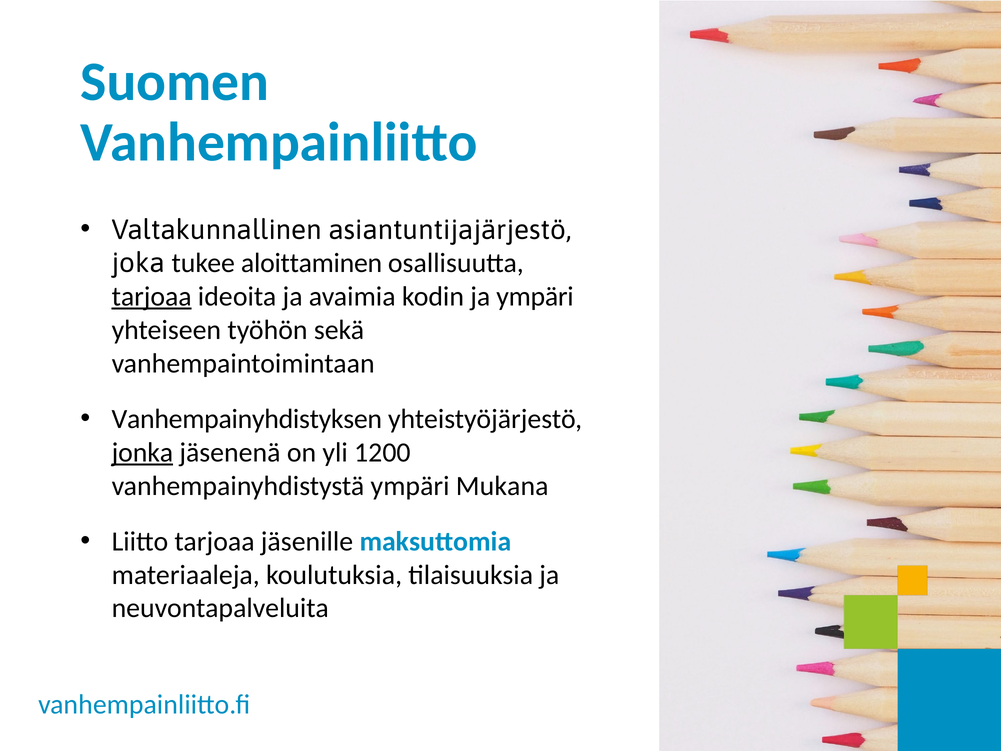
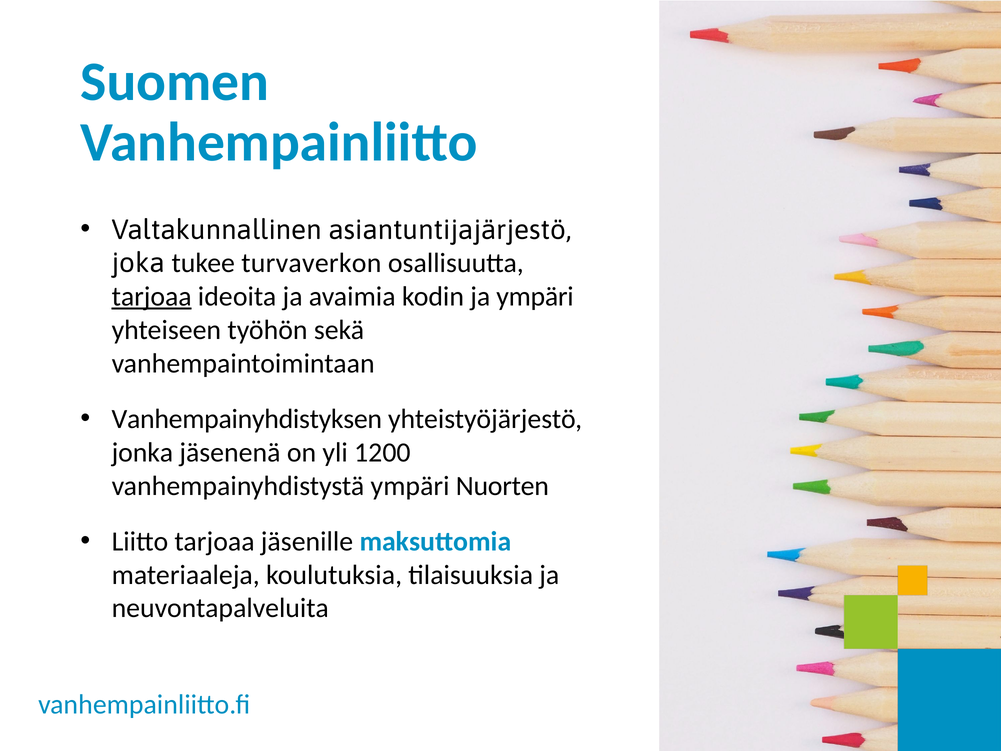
aloittaminen: aloittaminen -> turvaverkon
jonka underline: present -> none
Mukana: Mukana -> Nuorten
